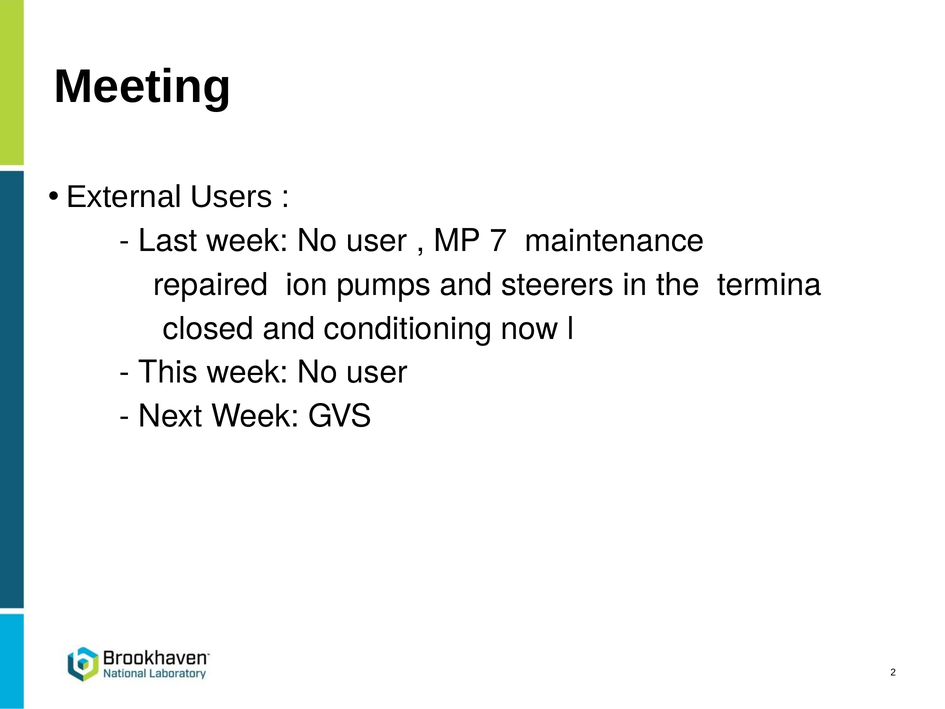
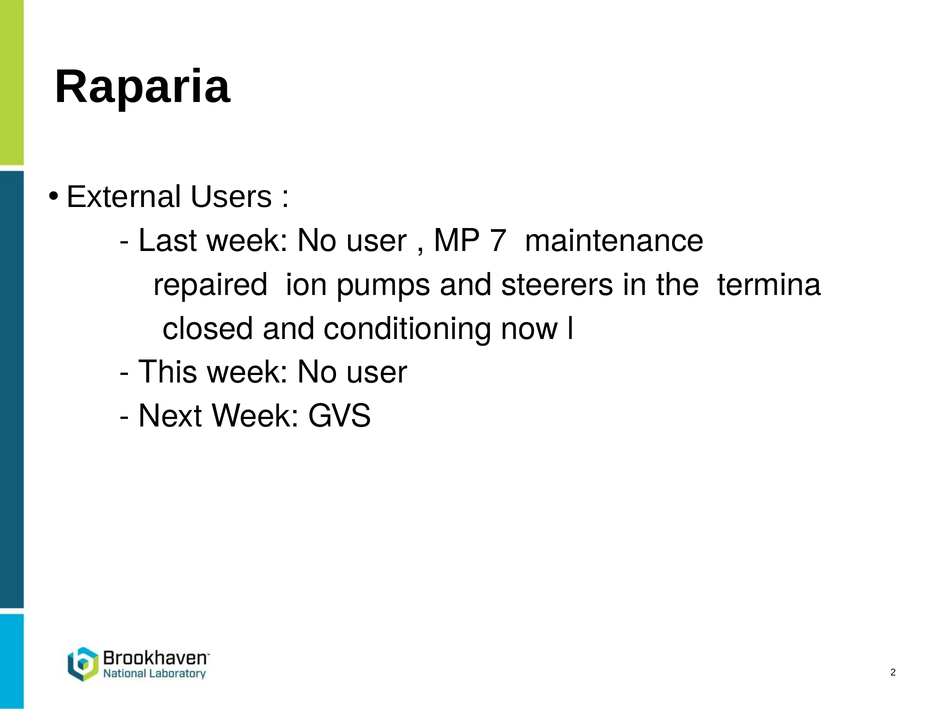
Meeting: Meeting -> Raparia
